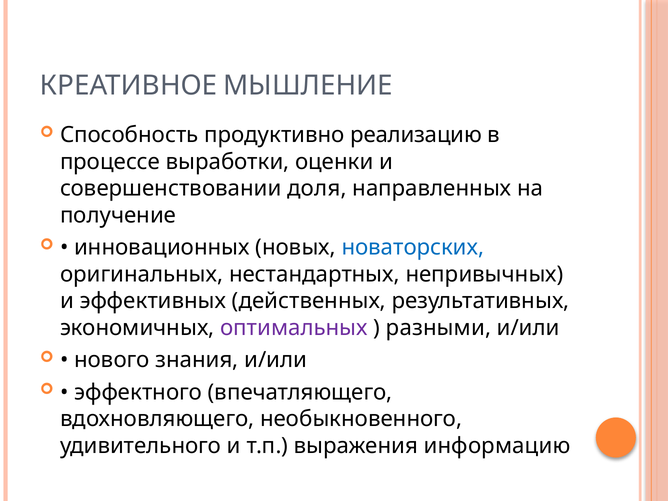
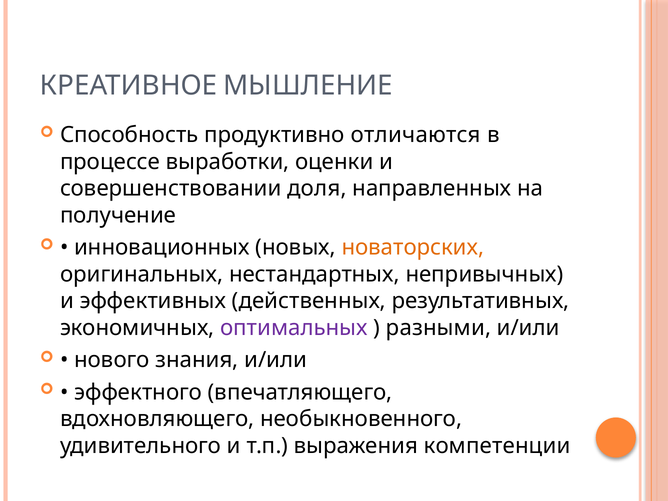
реализацию: реализацию -> отличаются
новаторских colour: blue -> orange
информацию: информацию -> компетенции
